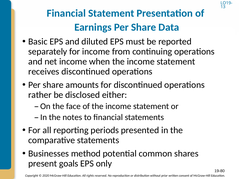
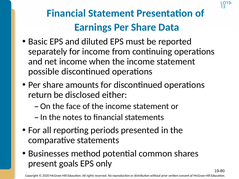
receives: receives -> possible
rather: rather -> return
